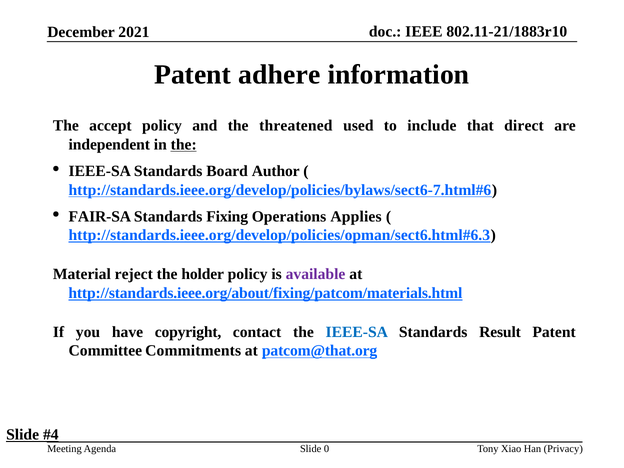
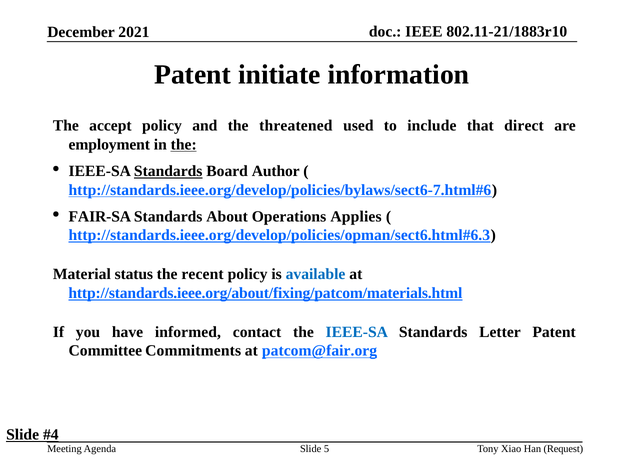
adhere: adhere -> initiate
independent: independent -> employment
Standards at (168, 171) underline: none -> present
Fixing: Fixing -> About
reject: reject -> status
holder: holder -> recent
available colour: purple -> blue
copyright: copyright -> informed
Result: Result -> Letter
patcom@that.org: patcom@that.org -> patcom@fair.org
0: 0 -> 5
Privacy: Privacy -> Request
